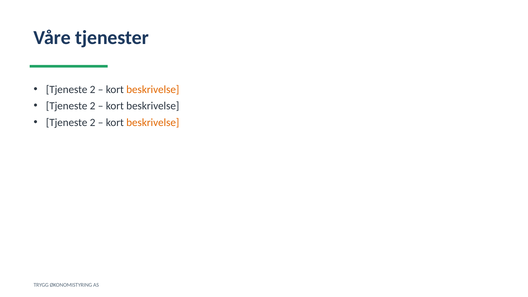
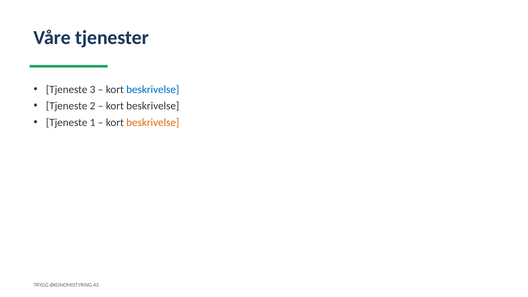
2 at (93, 89): 2 -> 3
beskrivelse at (153, 89) colour: orange -> blue
2 at (93, 122): 2 -> 1
